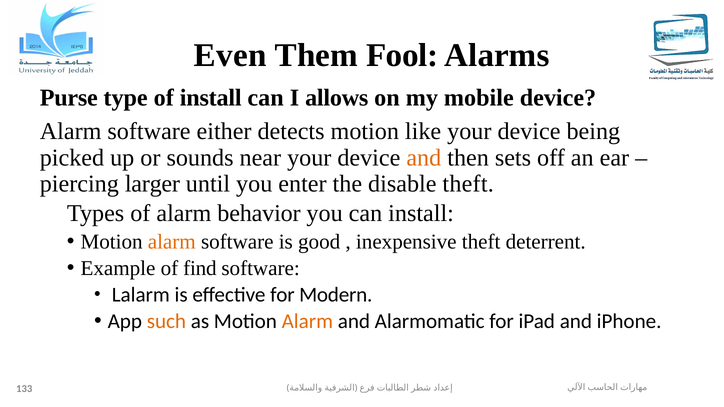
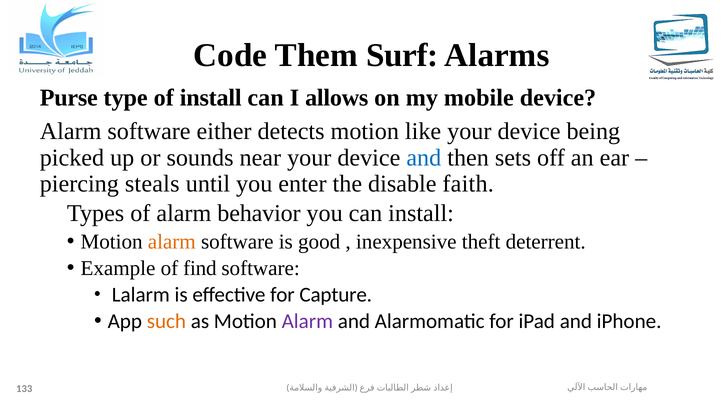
Even: Even -> Code
Fool: Fool -> Surf
and at (424, 158) colour: orange -> blue
larger: larger -> steals
disable theft: theft -> faith
Modern: Modern -> Capture
Alarm at (307, 321) colour: orange -> purple
